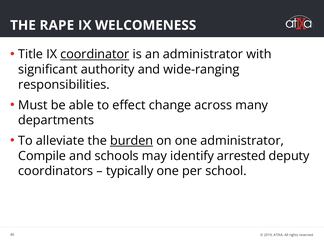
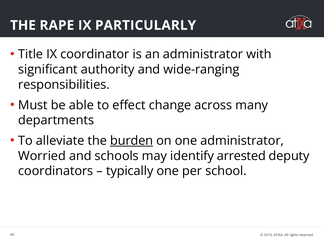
WELCOMENESS: WELCOMENESS -> PARTICULARLY
coordinator underline: present -> none
Compile: Compile -> Worried
